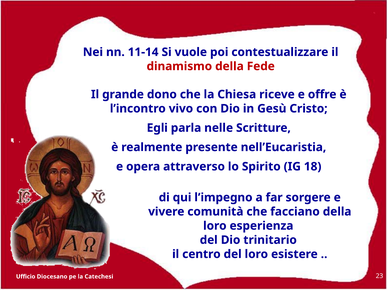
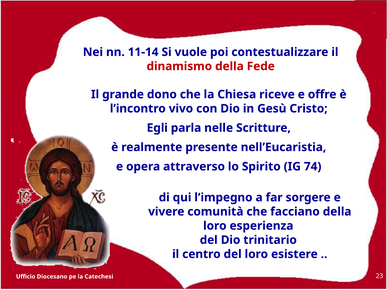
18: 18 -> 74
